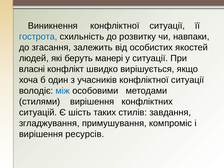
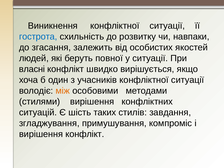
манері: манері -> повної
між colour: blue -> orange
вирішення ресурсів: ресурсів -> конфлікт
